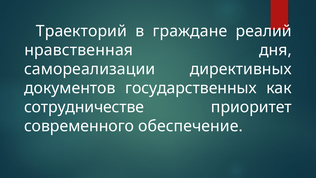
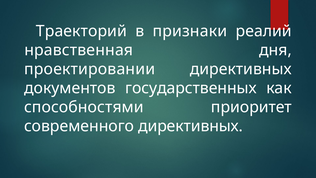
граждане: граждане -> признаки
самореализации: самореализации -> проектировании
сотрудничестве: сотрудничестве -> способностями
современного обеспечение: обеспечение -> директивных
